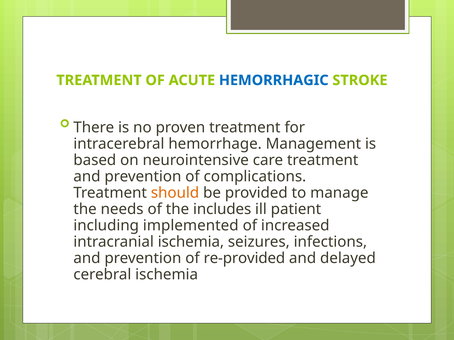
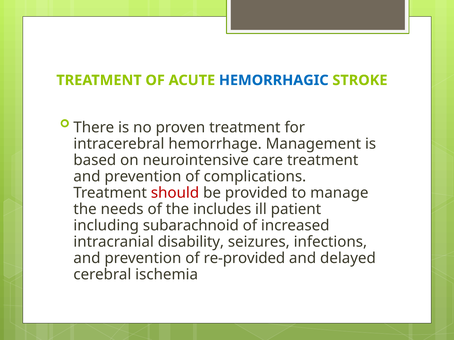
should colour: orange -> red
implemented: implemented -> subarachnoid
intracranial ischemia: ischemia -> disability
